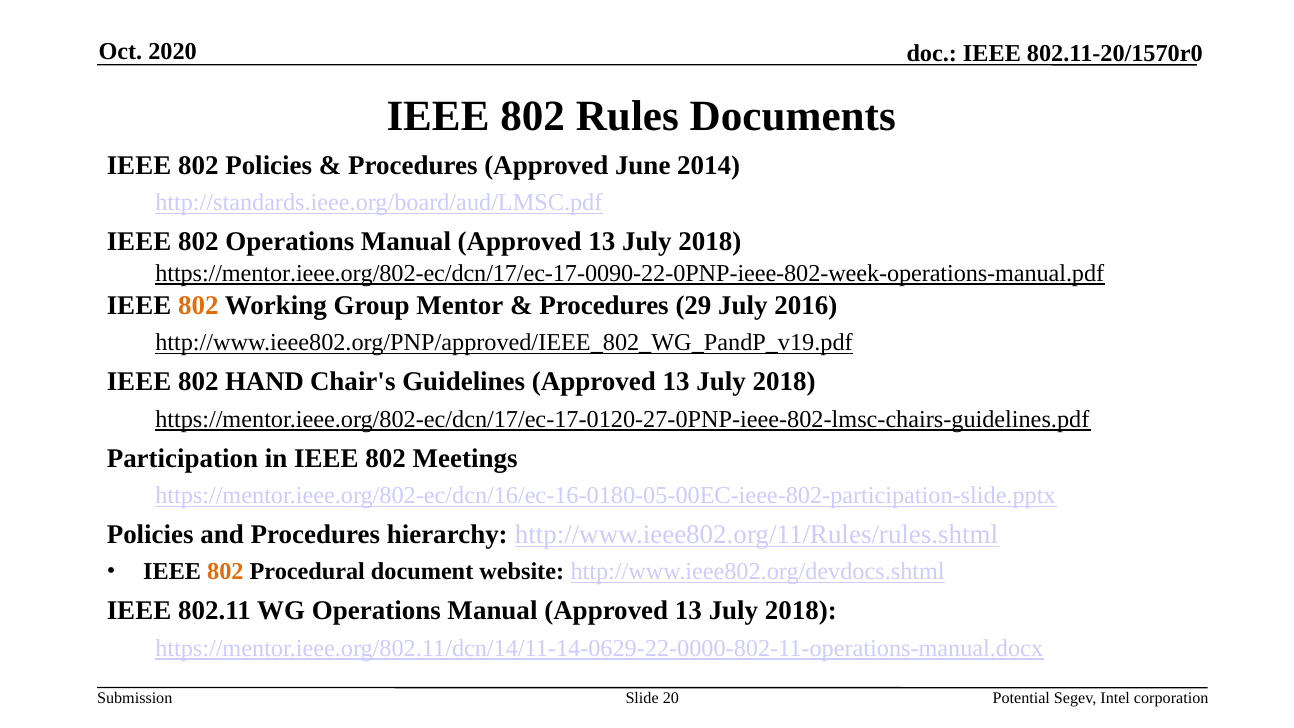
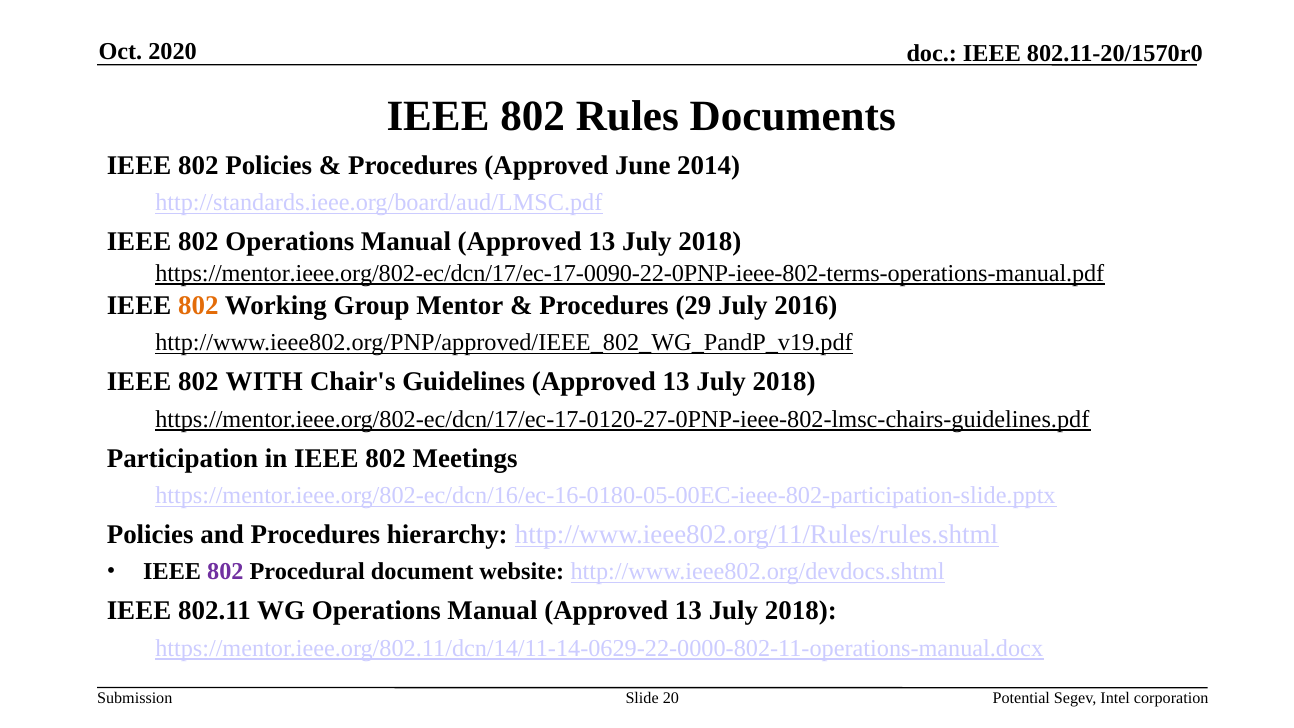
https://mentor.ieee.org/802-ec/dcn/17/ec-17-0090-22-0PNP-ieee-802-week-operations-manual.pdf: https://mentor.ieee.org/802-ec/dcn/17/ec-17-0090-22-0PNP-ieee-802-week-operations-manual.pdf -> https://mentor.ieee.org/802-ec/dcn/17/ec-17-0090-22-0PNP-ieee-802-terms-operations-manual.pdf
HAND: HAND -> WITH
802 at (225, 572) colour: orange -> purple
